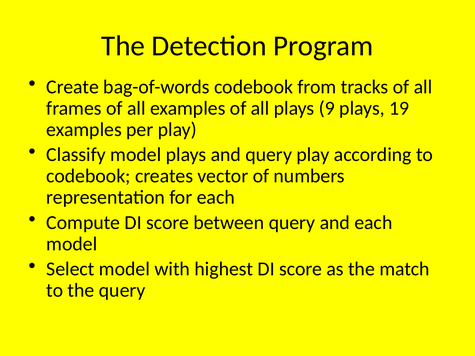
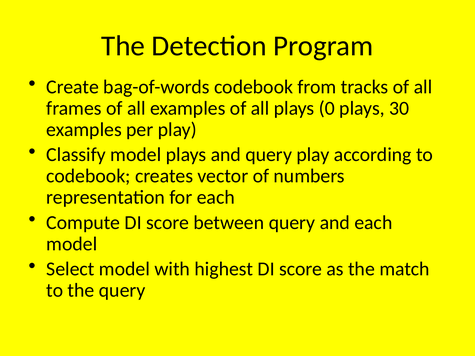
9: 9 -> 0
19: 19 -> 30
